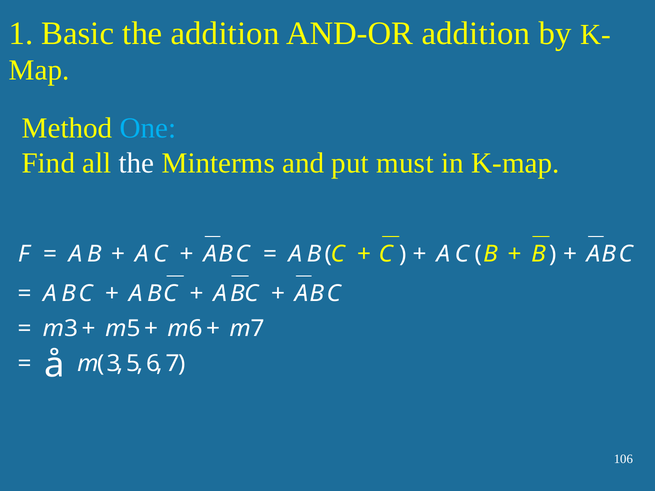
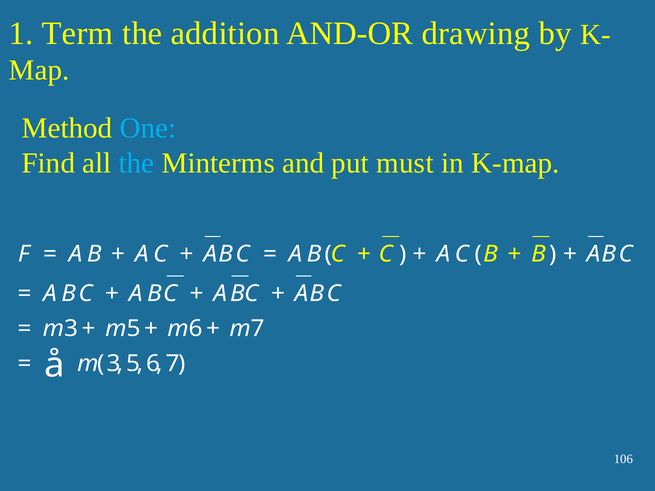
Basic: Basic -> Term
AND-OR addition: addition -> drawing
the at (137, 163) colour: white -> light blue
